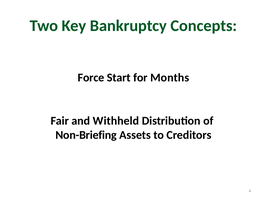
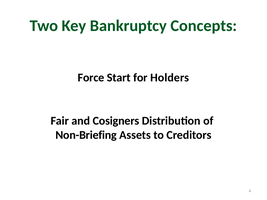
Months: Months -> Holders
Withheld: Withheld -> Cosigners
